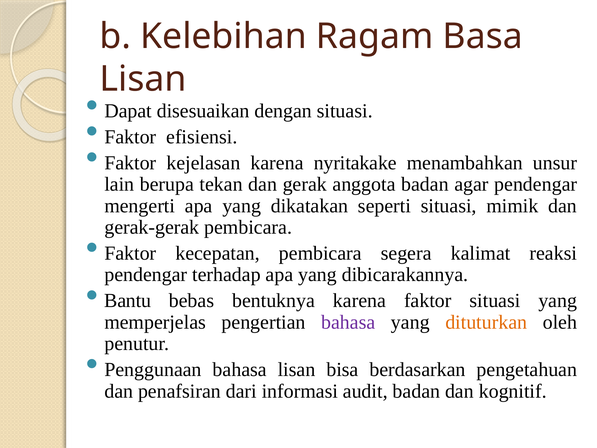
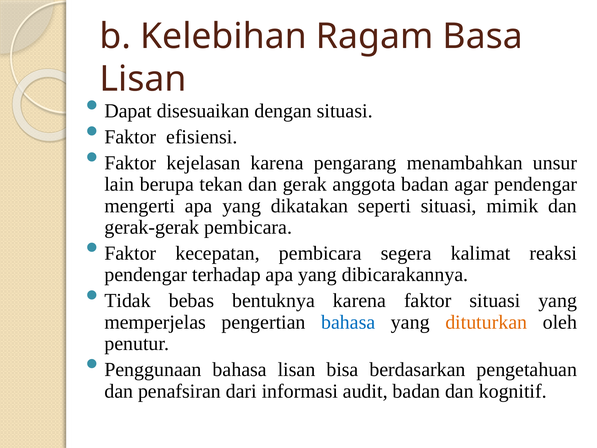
nyritakake: nyritakake -> pengarang
Bantu: Bantu -> Tidak
bahasa at (348, 322) colour: purple -> blue
